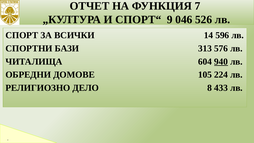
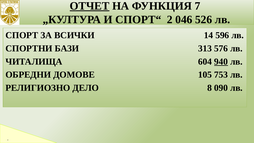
ОТЧЕТ underline: none -> present
9: 9 -> 2
224: 224 -> 753
433: 433 -> 090
